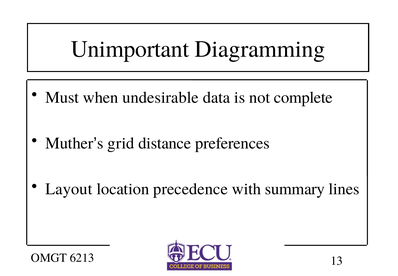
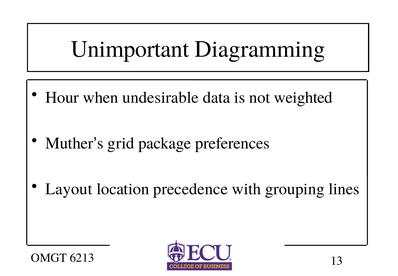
Must: Must -> Hour
complete: complete -> weighted
distance: distance -> package
summary: summary -> grouping
